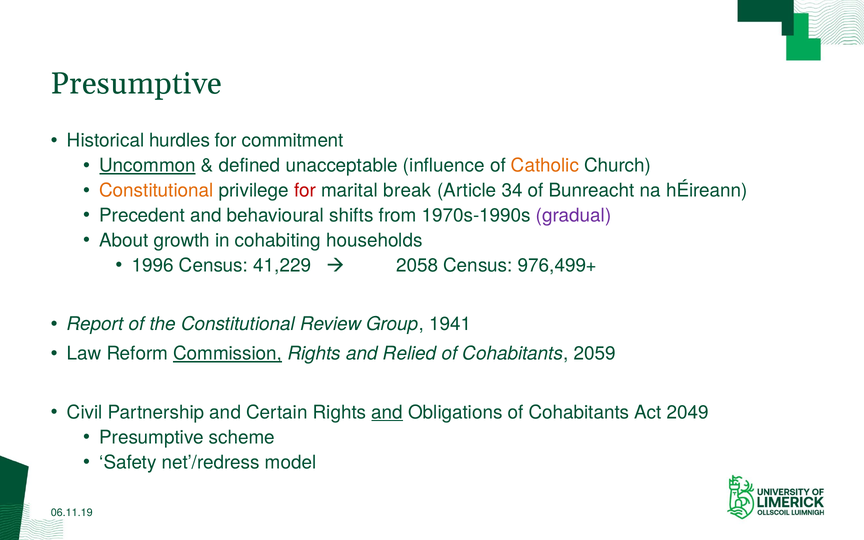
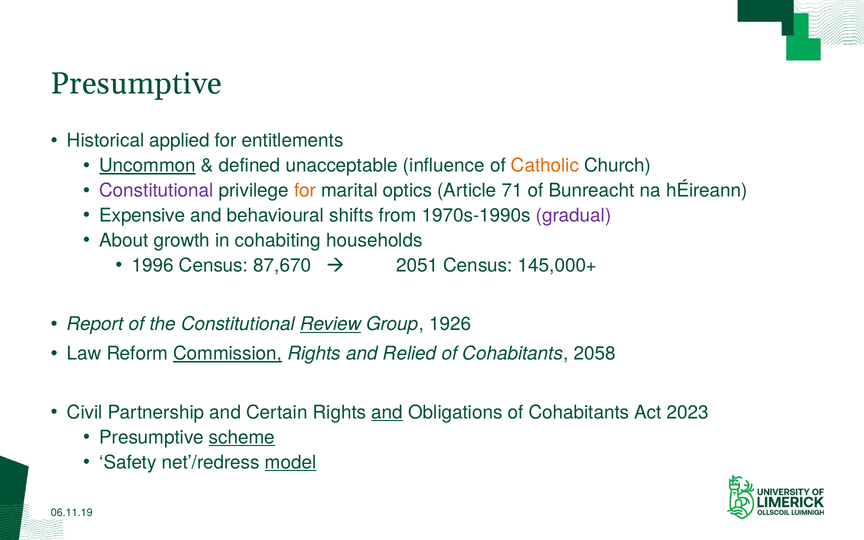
hurdles: hurdles -> applied
commitment: commitment -> entitlements
Constitutional at (156, 191) colour: orange -> purple
for at (305, 191) colour: red -> orange
break: break -> optics
34: 34 -> 71
Precedent: Precedent -> Expensive
41,229: 41,229 -> 87,670
2058: 2058 -> 2051
976,499+: 976,499+ -> 145,000+
Review underline: none -> present
1941: 1941 -> 1926
2059: 2059 -> 2058
2049: 2049 -> 2023
scheme underline: none -> present
model underline: none -> present
